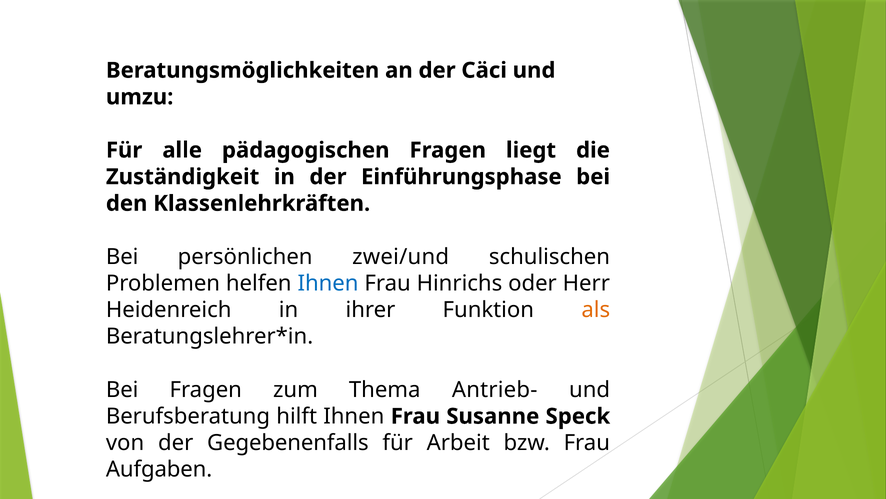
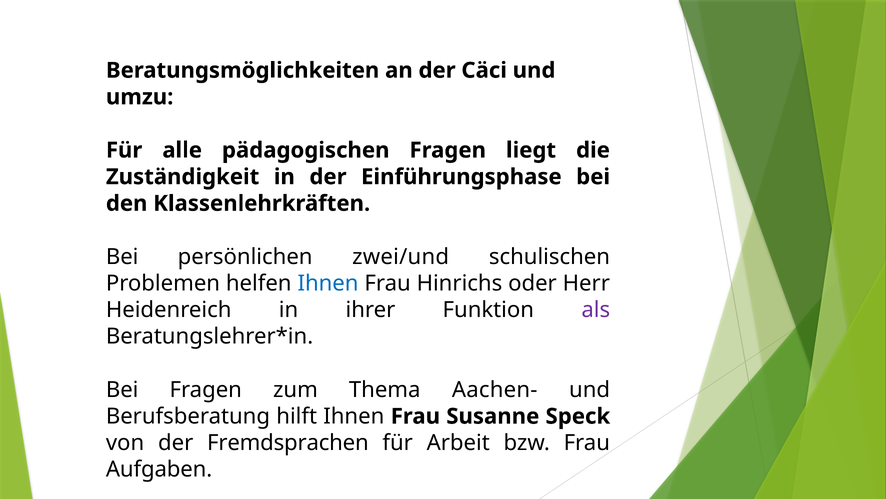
als colour: orange -> purple
Antrieb-: Antrieb- -> Aachen-
Gegebenenfalls: Gegebenenfalls -> Fremdsprachen
